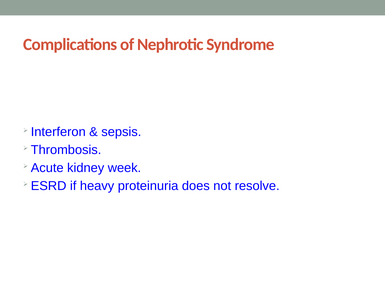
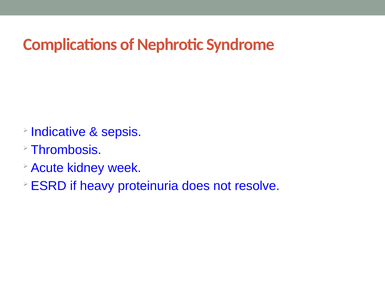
Interferon: Interferon -> Indicative
